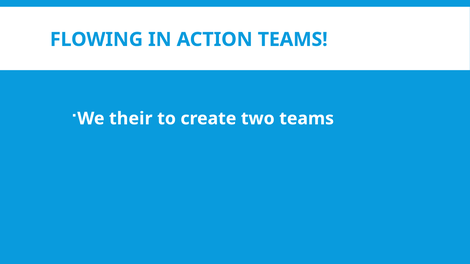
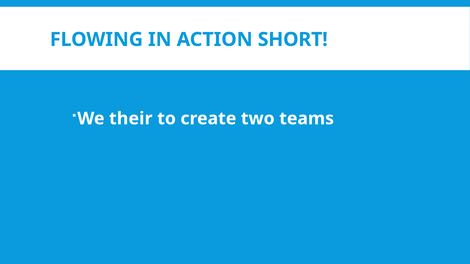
ACTION TEAMS: TEAMS -> SHORT
